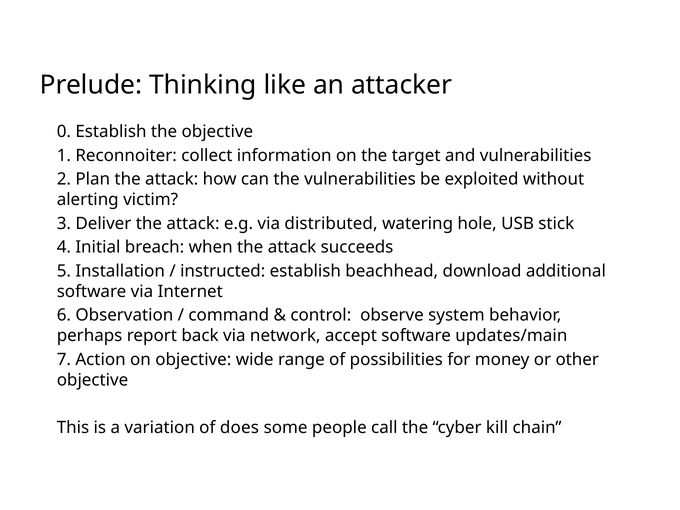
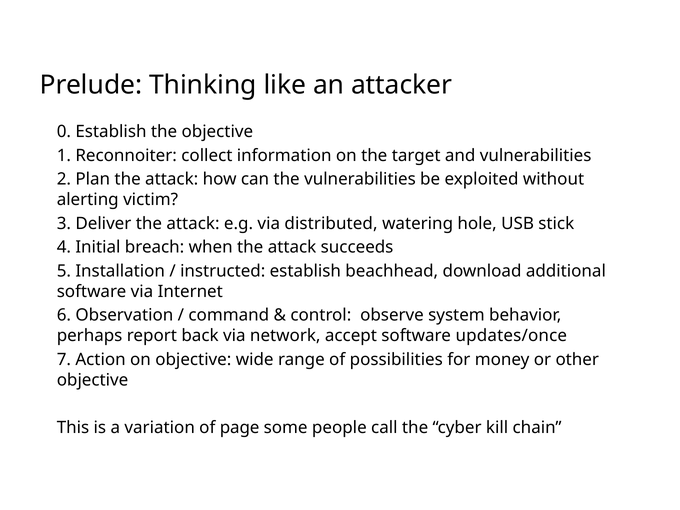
updates/main: updates/main -> updates/once
does: does -> page
